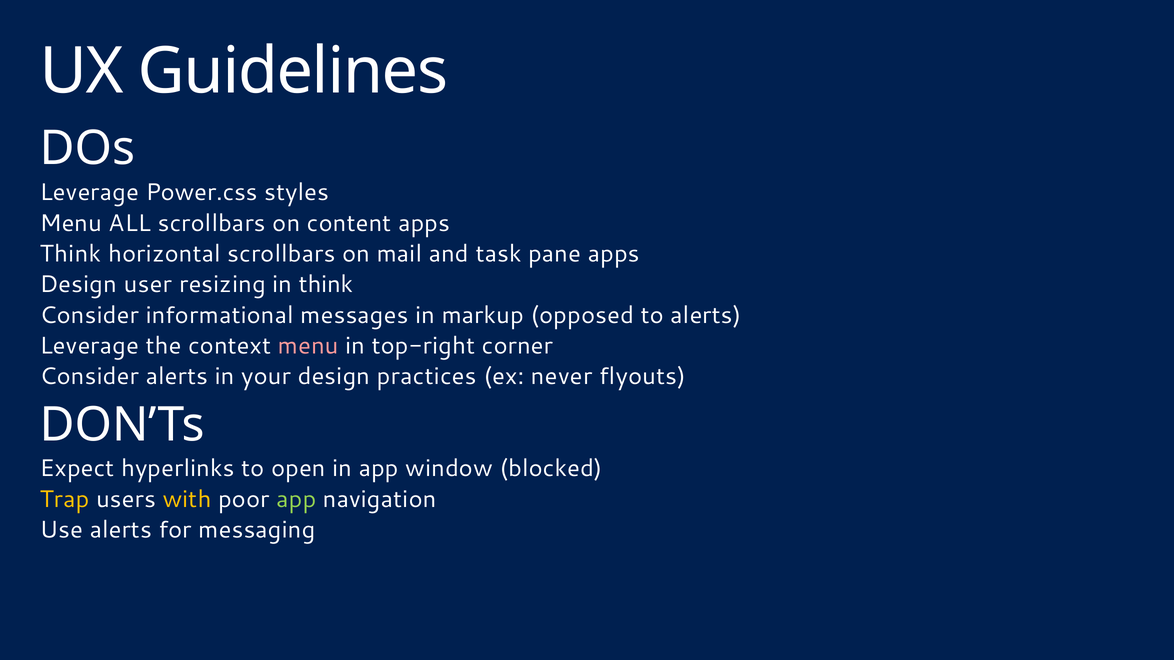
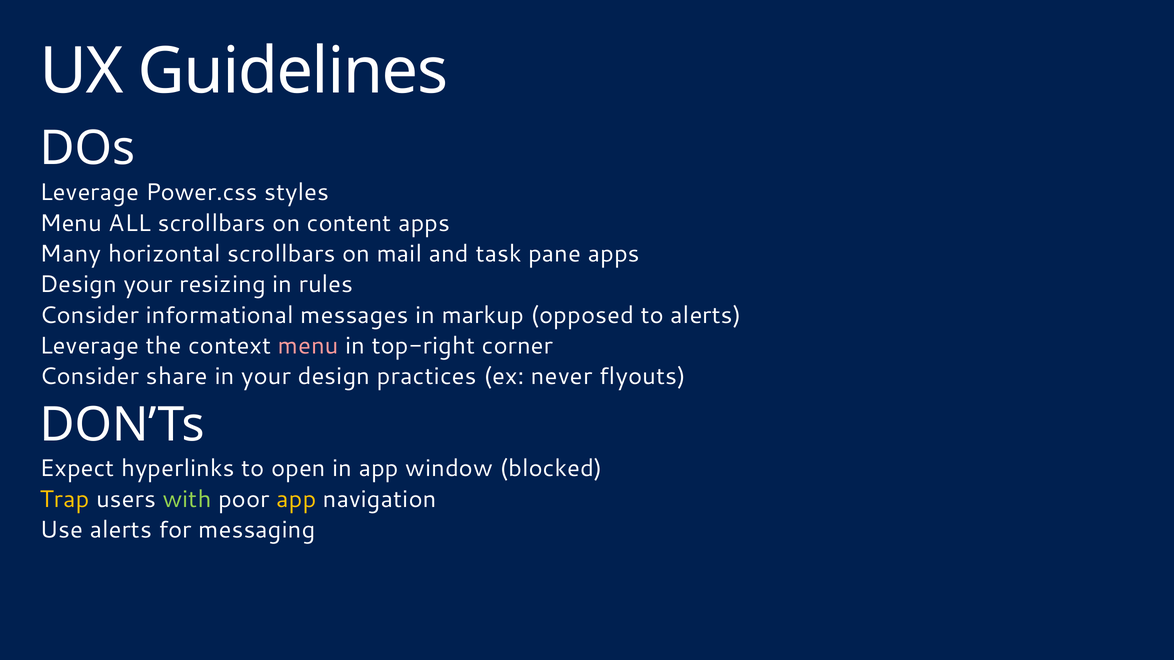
Think at (71, 254): Think -> Many
Design user: user -> your
in think: think -> rules
Consider alerts: alerts -> share
with colour: yellow -> light green
app at (296, 499) colour: light green -> yellow
